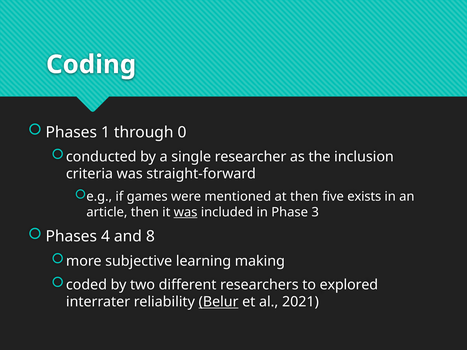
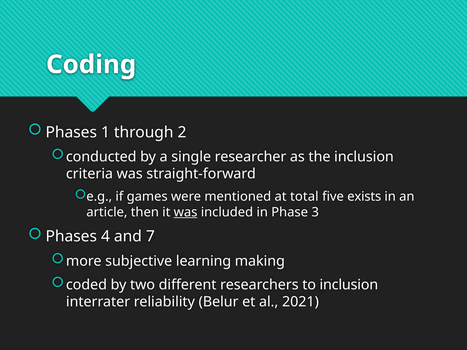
0: 0 -> 2
at then: then -> total
8: 8 -> 7
to explored: explored -> inclusion
Belur underline: present -> none
